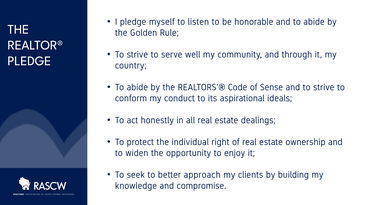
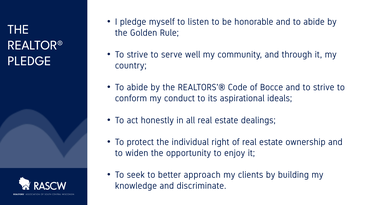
Sense: Sense -> Bocce
compromise: compromise -> discriminate
